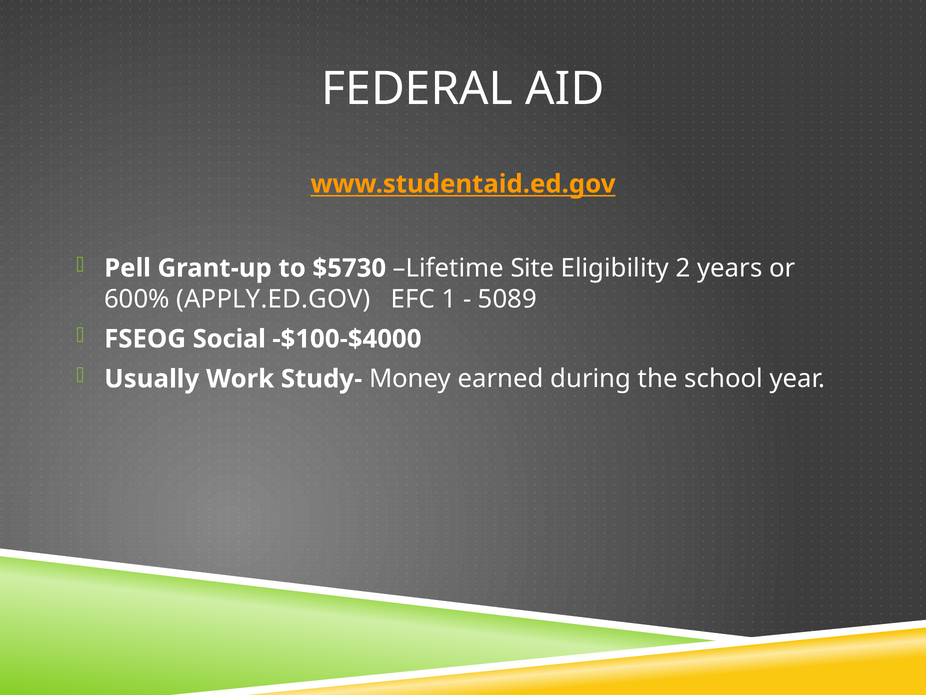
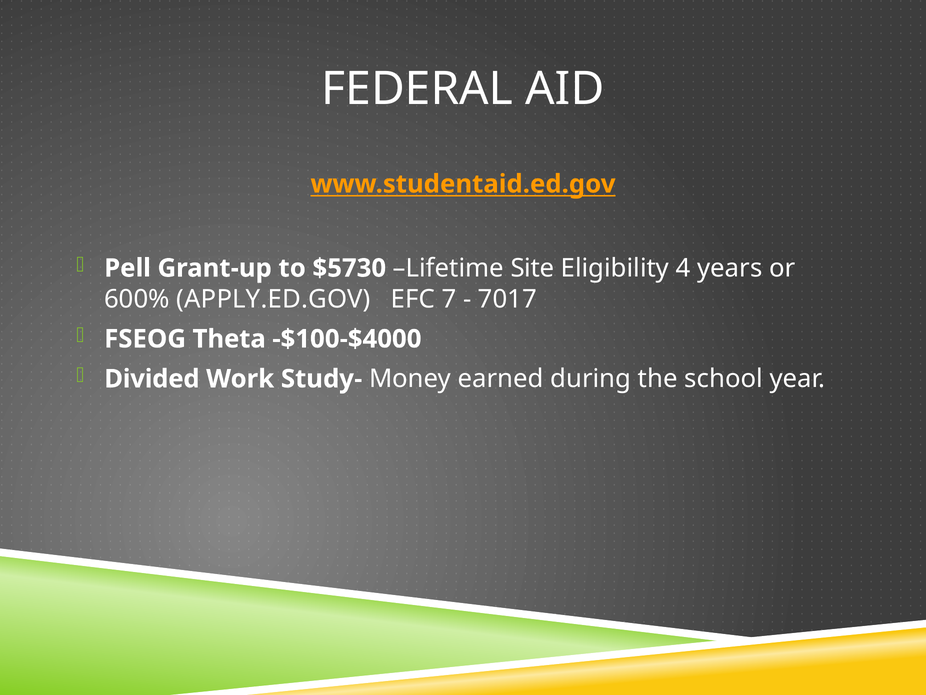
2: 2 -> 4
1: 1 -> 7
5089: 5089 -> 7017
Social: Social -> Theta
Usually: Usually -> Divided
